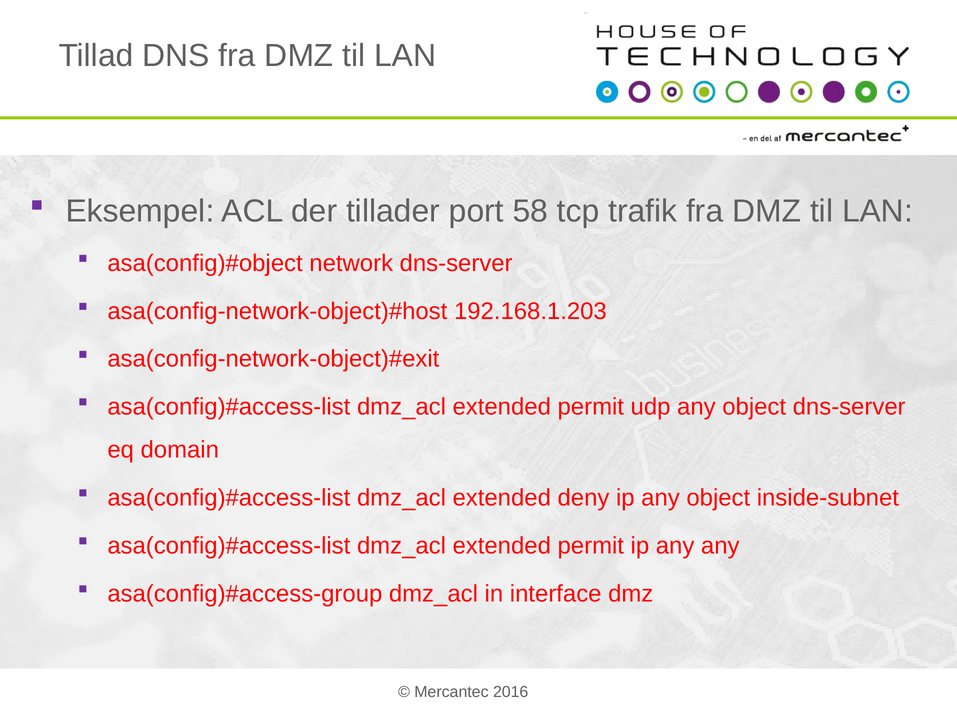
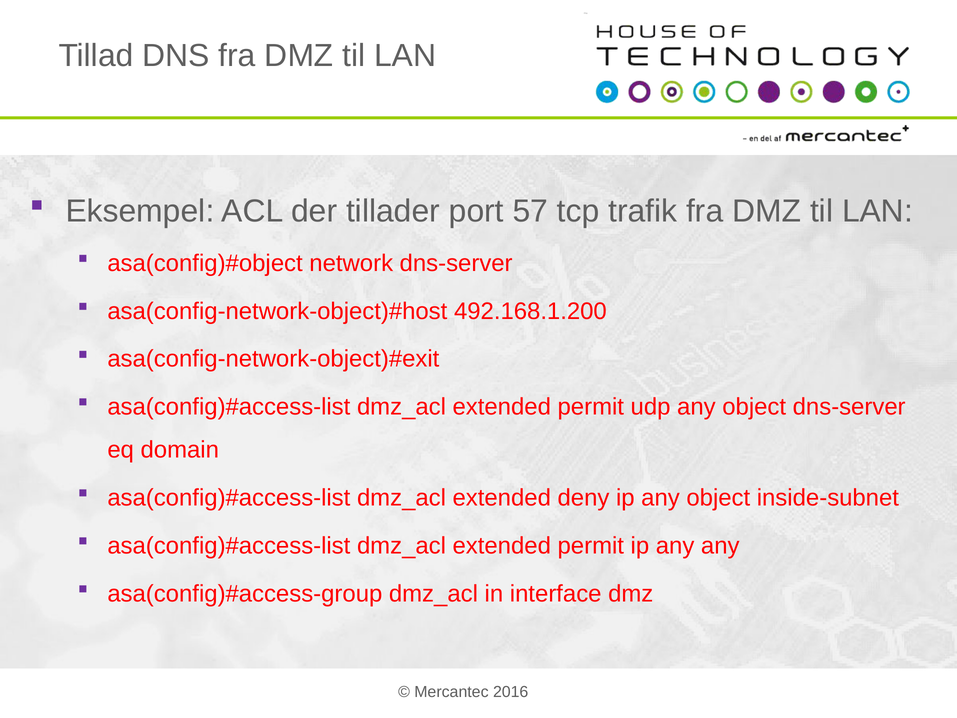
58: 58 -> 57
192.168.1.203: 192.168.1.203 -> 492.168.1.200
